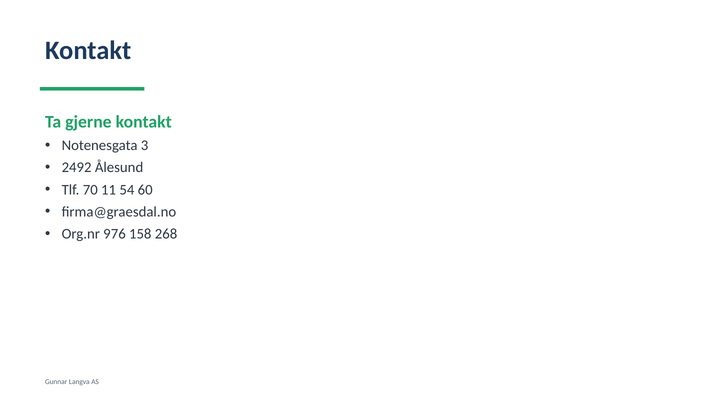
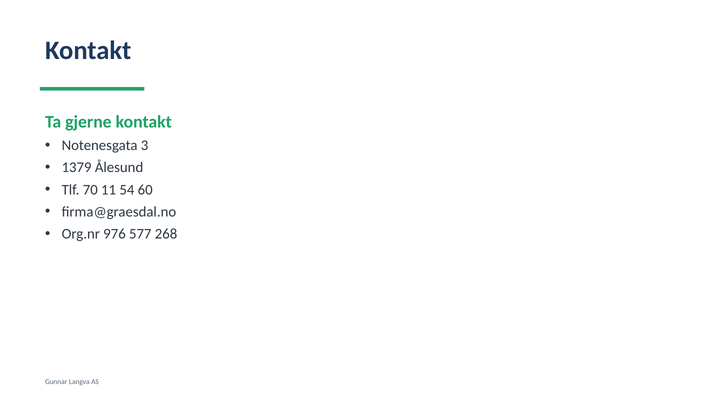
2492: 2492 -> 1379
158: 158 -> 577
